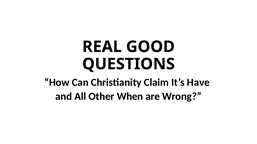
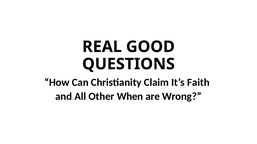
Have: Have -> Faith
